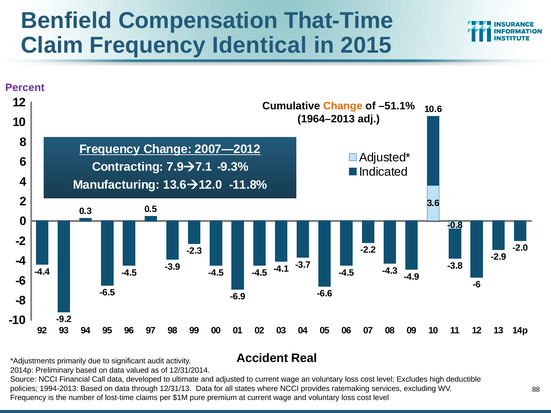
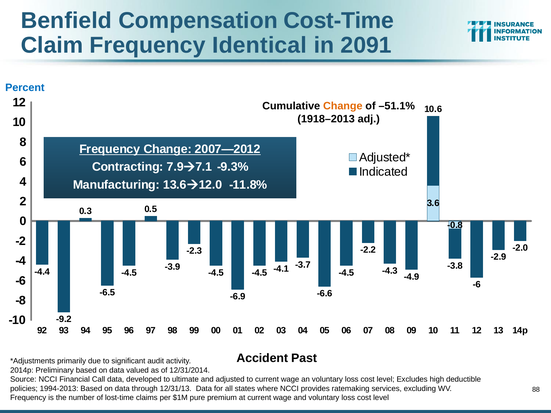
That-Time: That-Time -> Cost-Time
2015: 2015 -> 2091
Percent colour: purple -> blue
1964–2013: 1964–2013 -> 1918–2013
Real: Real -> Past
